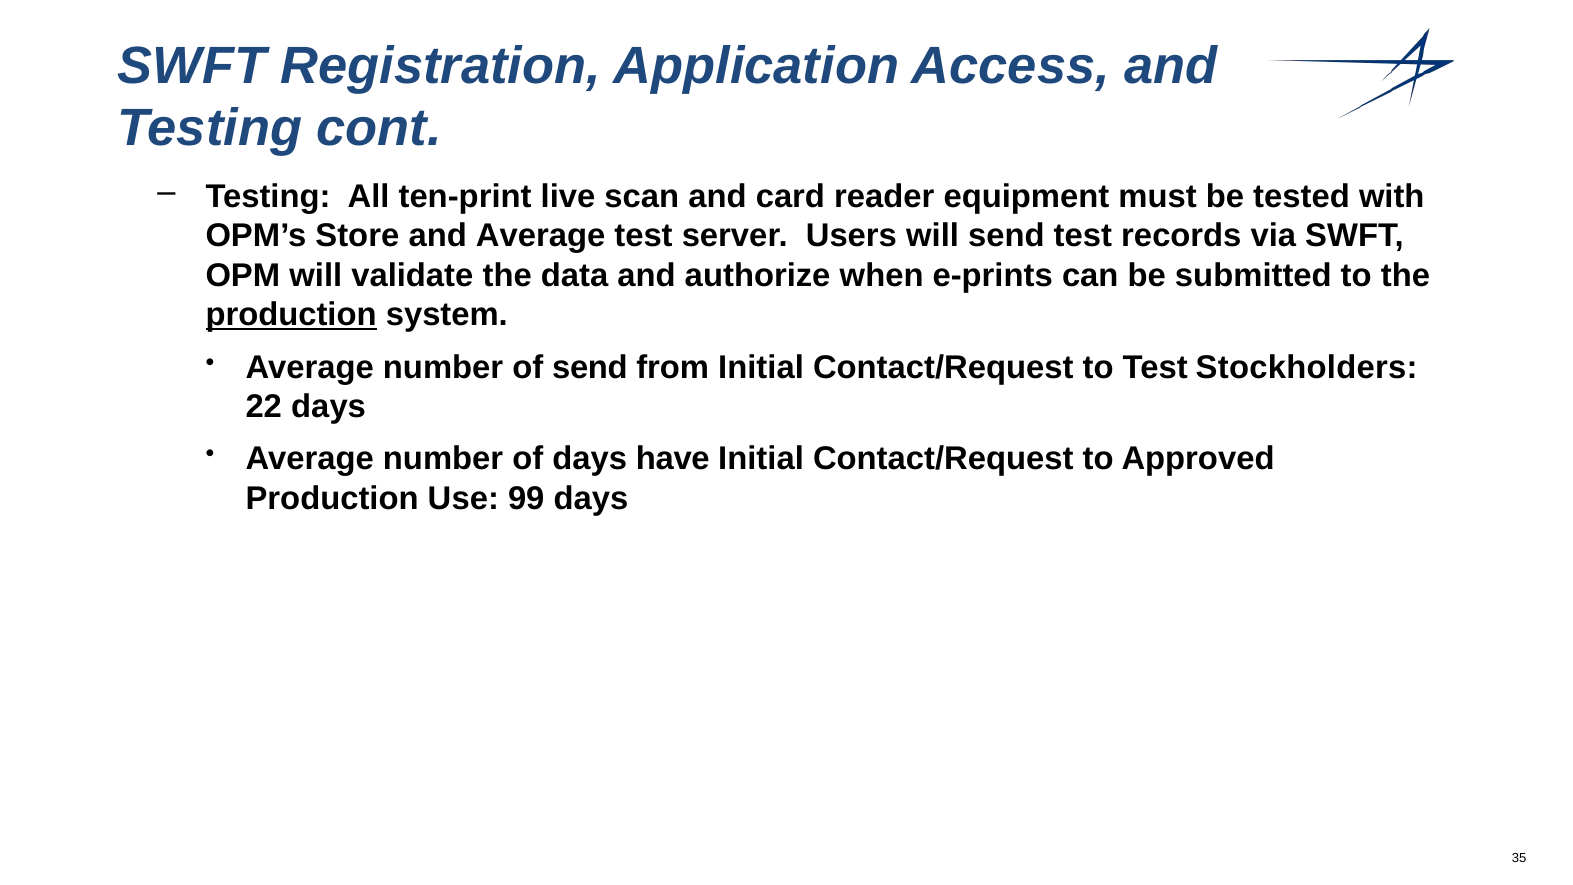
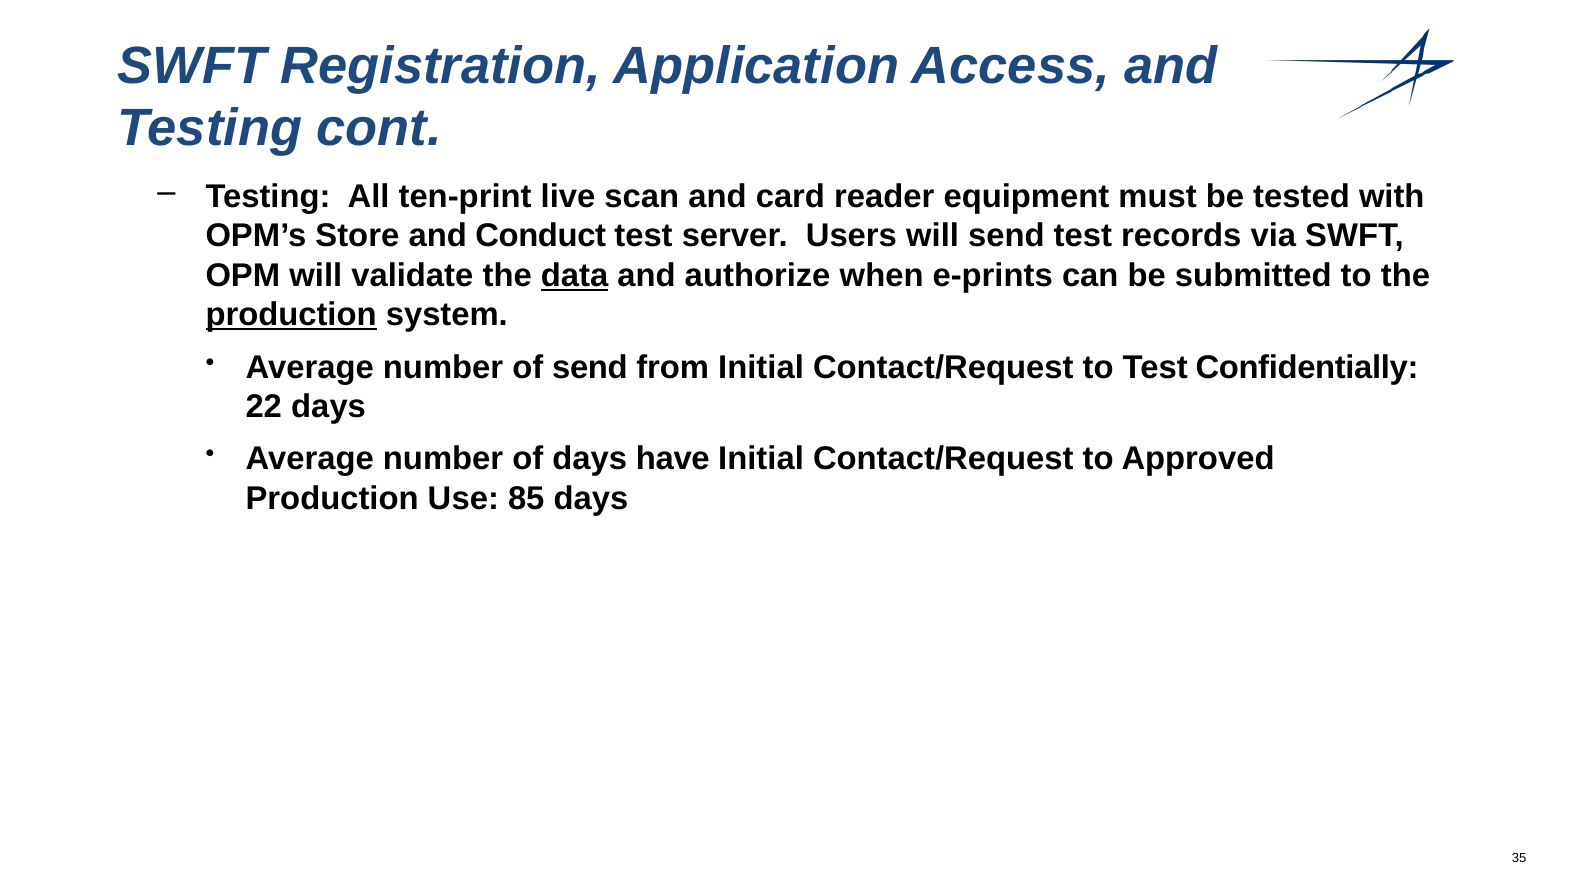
and Average: Average -> Conduct
data underline: none -> present
Stockholders: Stockholders -> Confidentially
99: 99 -> 85
